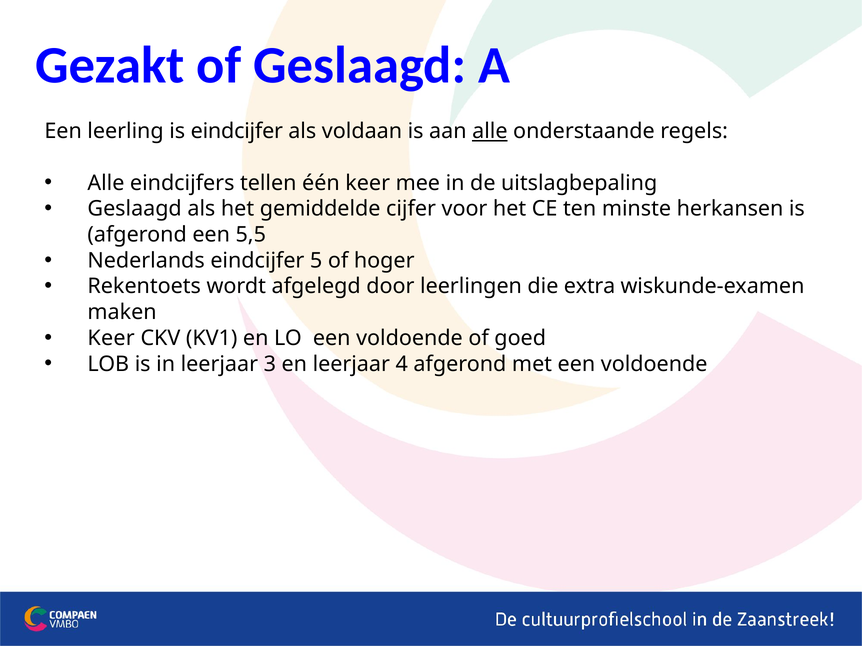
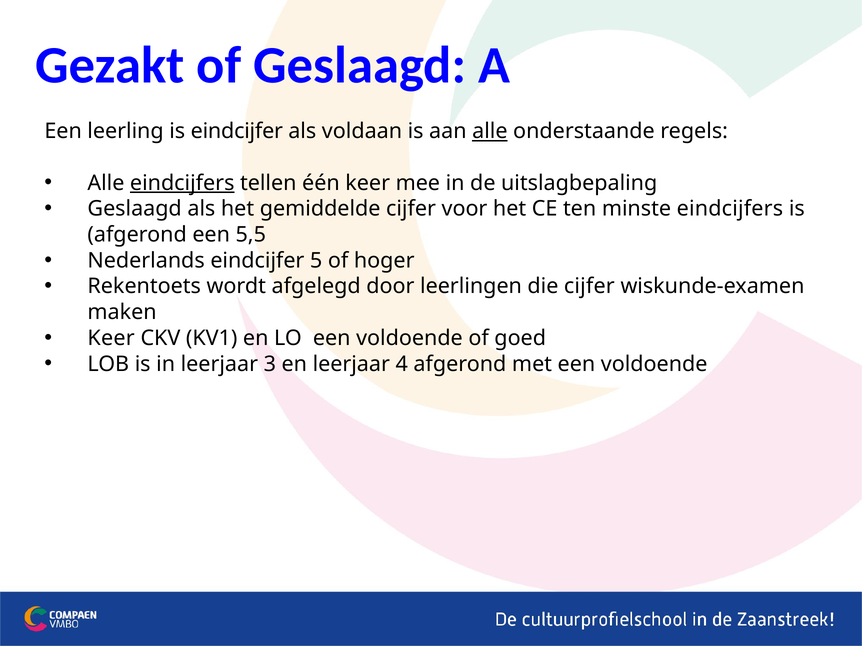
eindcijfers at (182, 183) underline: none -> present
minste herkansen: herkansen -> eindcijfers
die extra: extra -> cijfer
